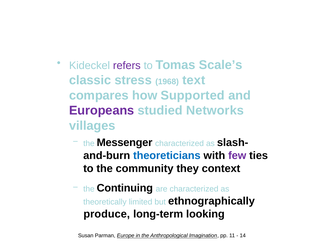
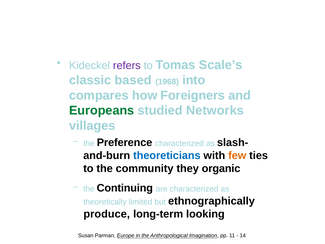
stress: stress -> based
text: text -> into
Supported: Supported -> Foreigners
Europeans colour: purple -> green
Messenger: Messenger -> Preference
few colour: purple -> orange
context: context -> organic
